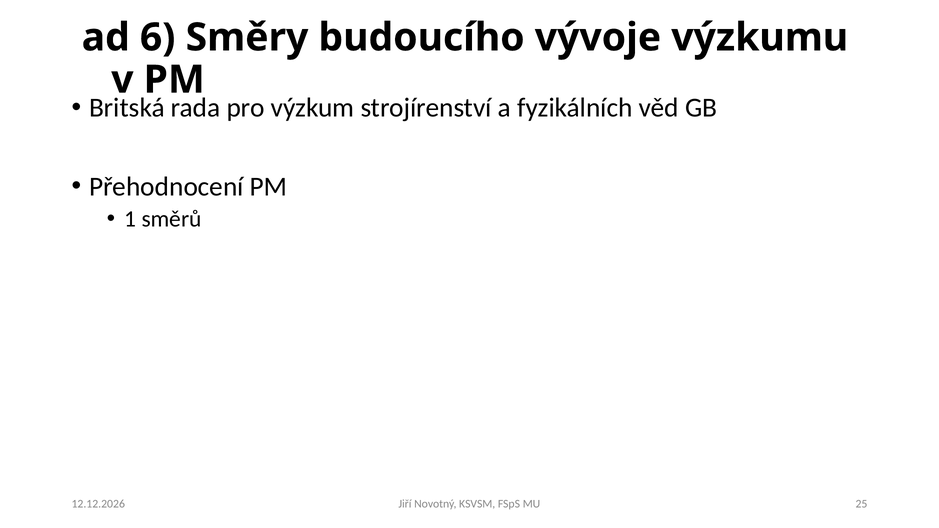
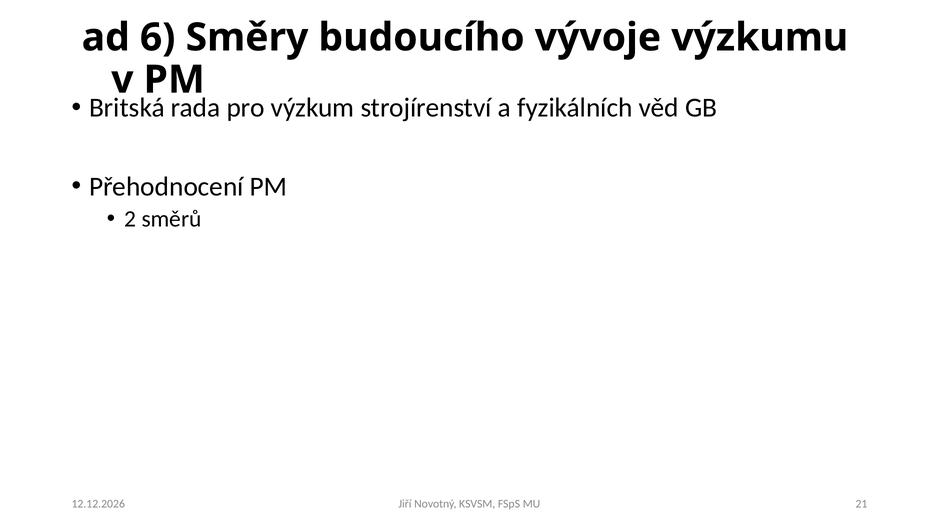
1: 1 -> 2
25: 25 -> 21
